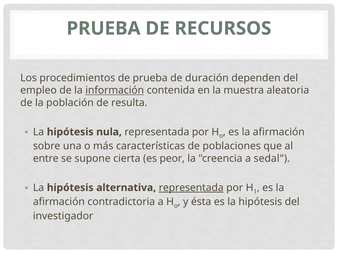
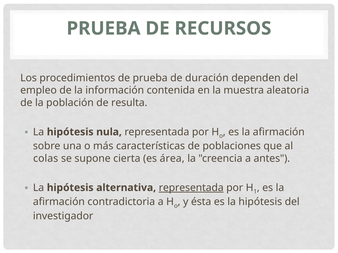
información underline: present -> none
entre: entre -> colas
peor: peor -> área
sedal: sedal -> antes
